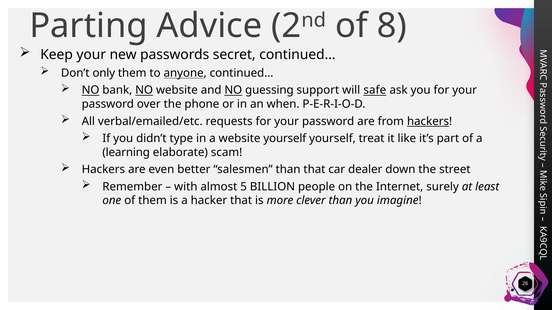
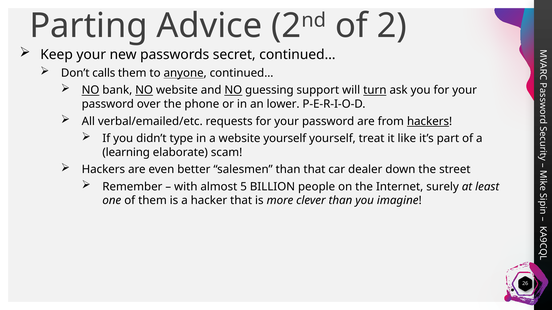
of 8: 8 -> 2
only: only -> calls
safe: safe -> turn
when: when -> lower
